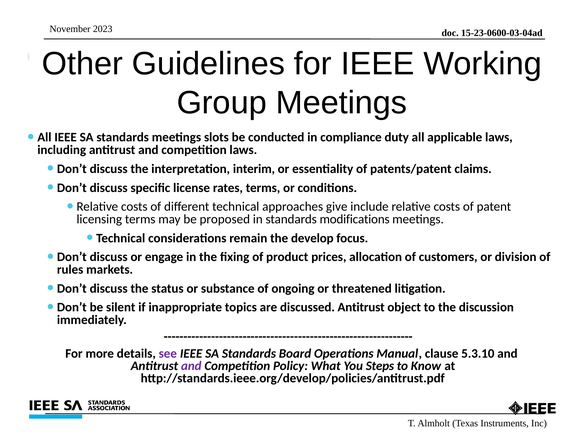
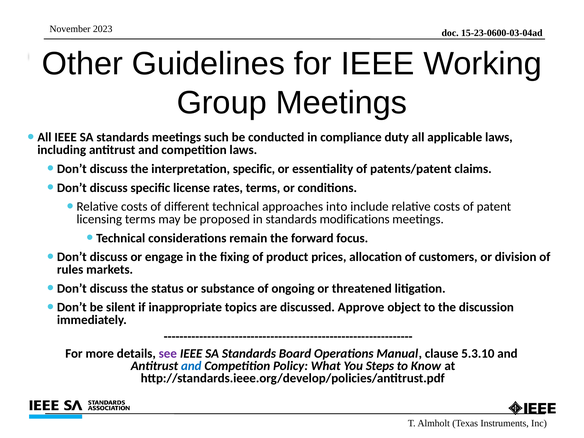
slots: slots -> such
interpretation interim: interim -> specific
give: give -> into
develop: develop -> forward
discussed Antitrust: Antitrust -> Approve
and at (191, 366) colour: purple -> blue
